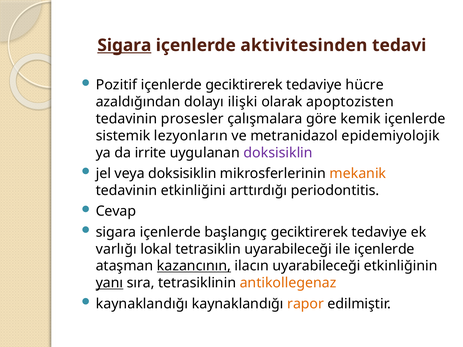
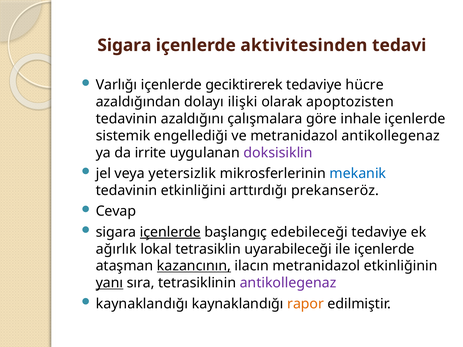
Sigara at (124, 45) underline: present -> none
Pozitif: Pozitif -> Varlığı
prosesler: prosesler -> azaldığını
kemik: kemik -> inhale
lezyonların: lezyonların -> engellediği
metranidazol epidemiyolojik: epidemiyolojik -> antikollegenaz
veya doksisiklin: doksisiklin -> yetersizlik
mekanik colour: orange -> blue
periodontitis: periodontitis -> prekanseröz
içenlerde at (170, 232) underline: none -> present
başlangıç geciktirerek: geciktirerek -> edebileceği
varlığı: varlığı -> ağırlık
ilacın uyarabileceği: uyarabileceği -> metranidazol
antikollegenaz at (288, 283) colour: orange -> purple
